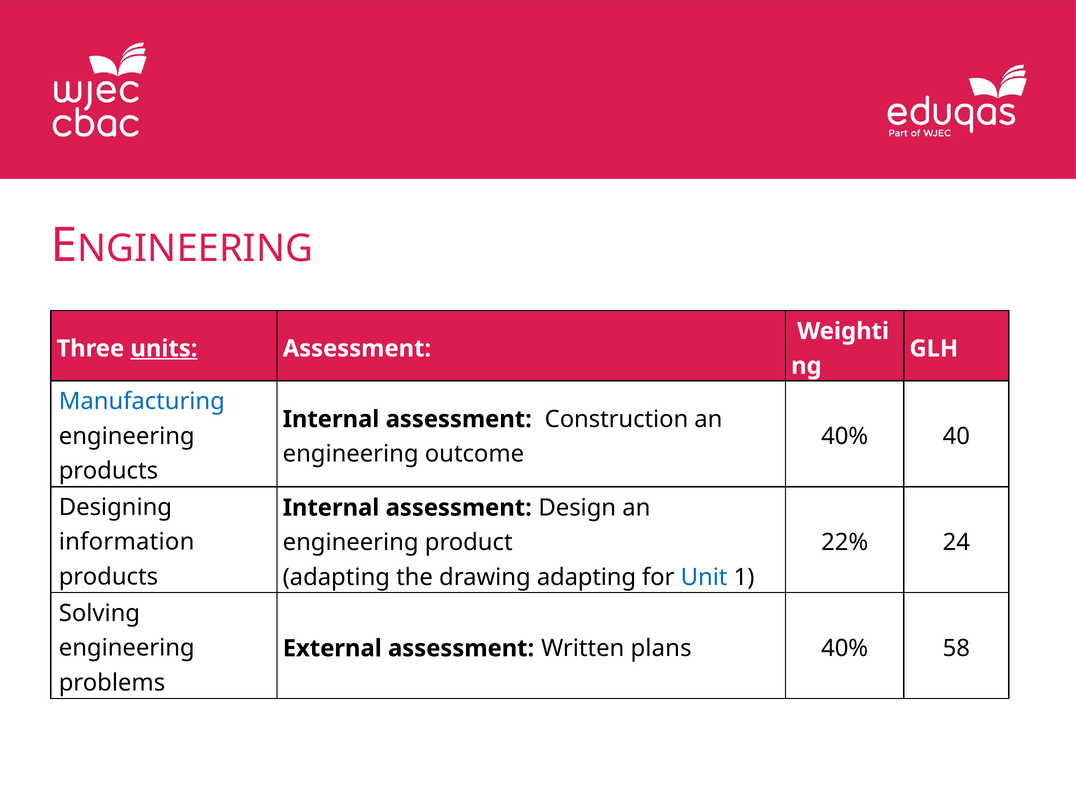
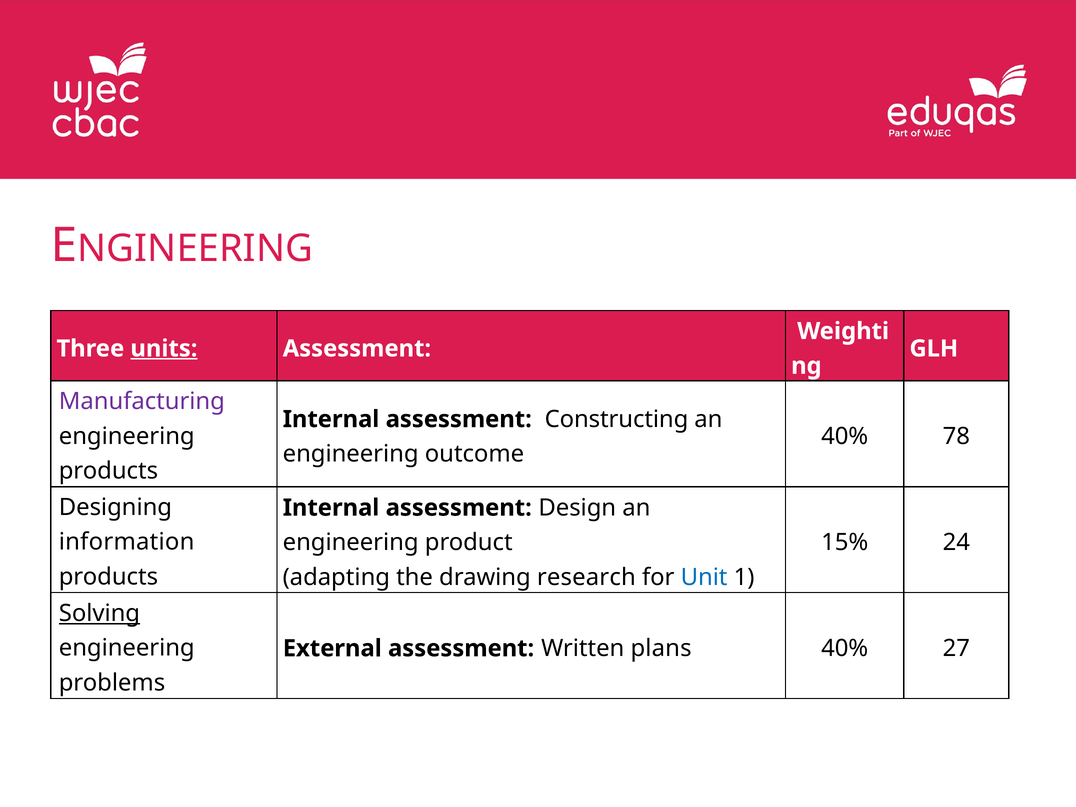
Manufacturing colour: blue -> purple
Construction: Construction -> Constructing
40: 40 -> 78
22%: 22% -> 15%
drawing adapting: adapting -> research
Solving underline: none -> present
58: 58 -> 27
